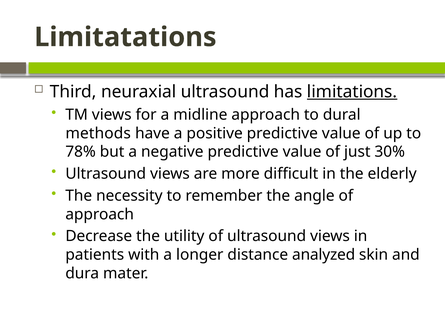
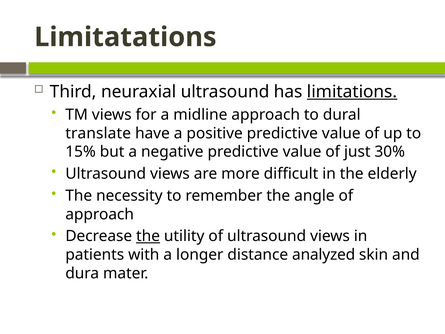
methods: methods -> translate
78%: 78% -> 15%
the at (148, 236) underline: none -> present
